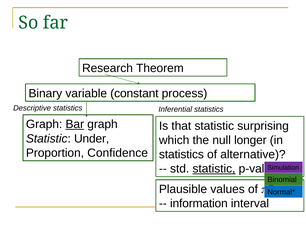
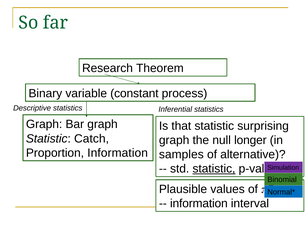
Bar underline: present -> none
Under: Under -> Catch
which at (174, 140): which -> graph
Proportion Confidence: Confidence -> Information
statistics at (181, 154): statistics -> samples
